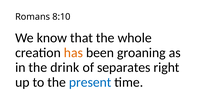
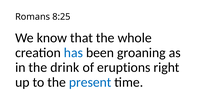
8:10: 8:10 -> 8:25
has colour: orange -> blue
separates: separates -> eruptions
